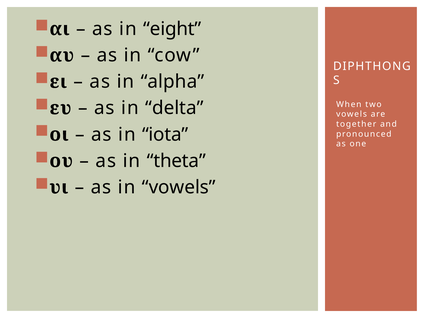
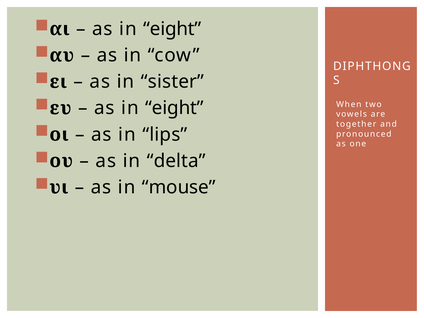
alpha: alpha -> sister
delta at (174, 108): delta -> eight
iota: iota -> lips
theta: theta -> delta
in vowels: vowels -> mouse
